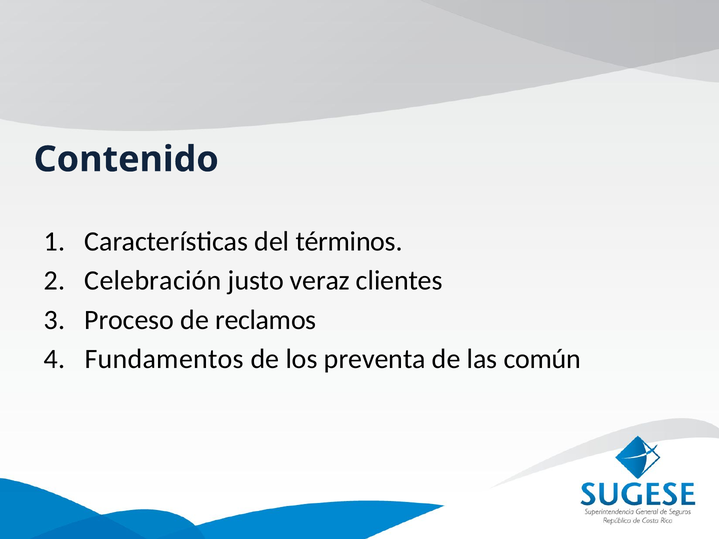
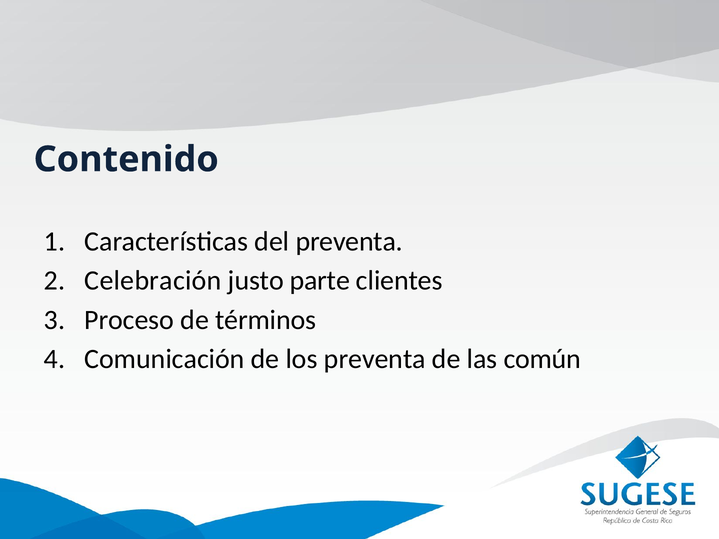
del términos: términos -> preventa
veraz: veraz -> parte
reclamos: reclamos -> términos
Fundamentos: Fundamentos -> Comunicación
